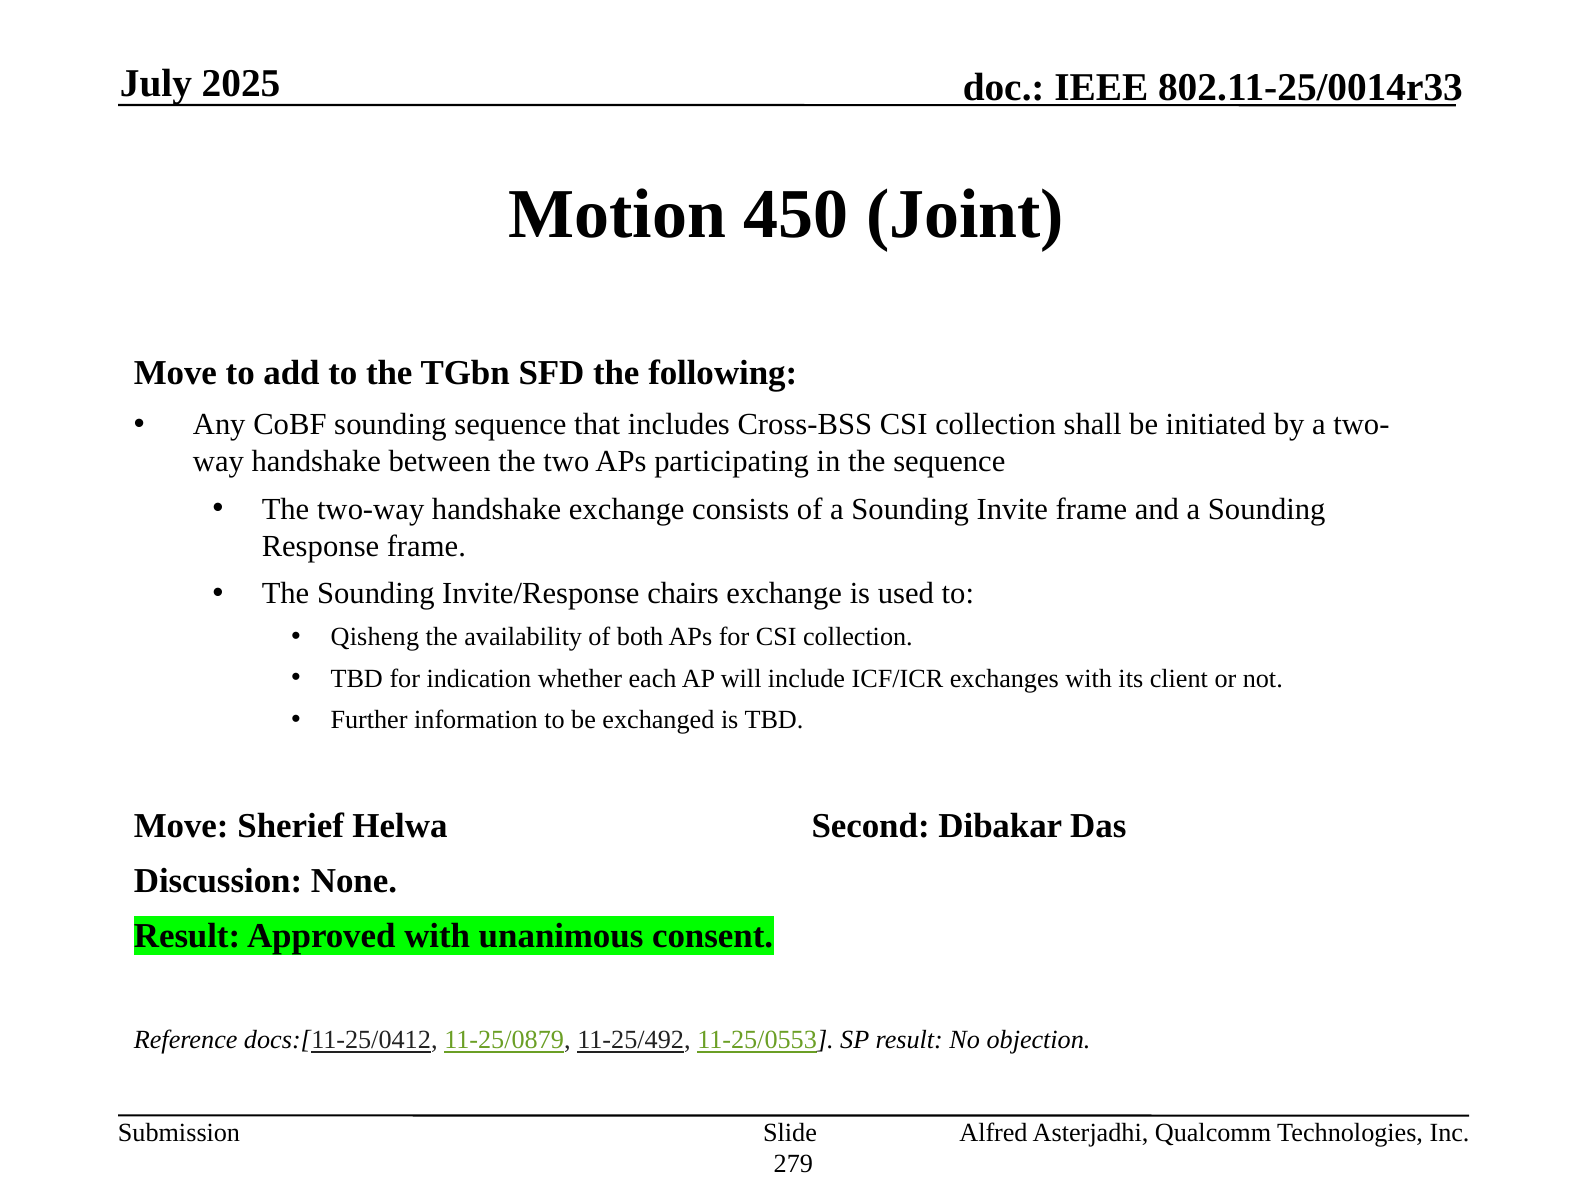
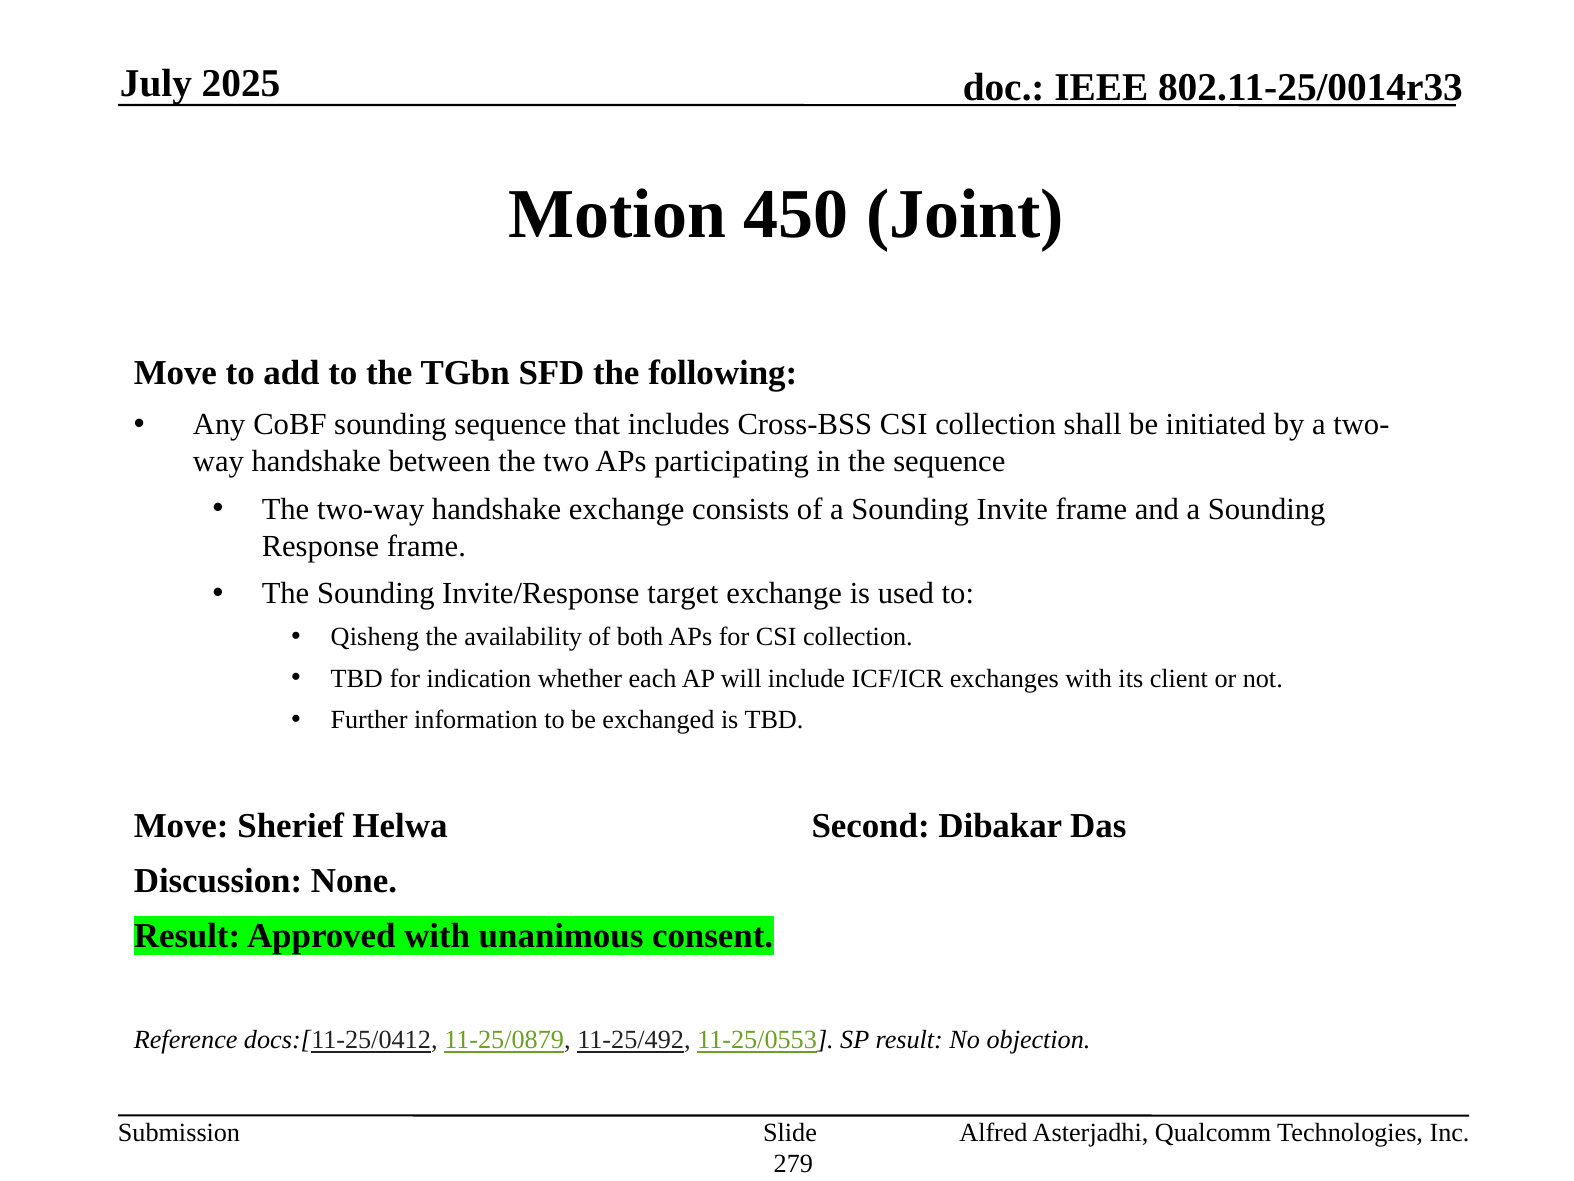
chairs: chairs -> target
